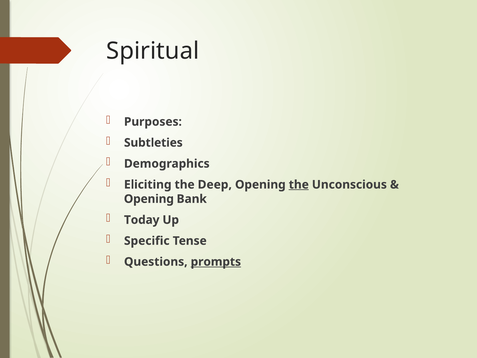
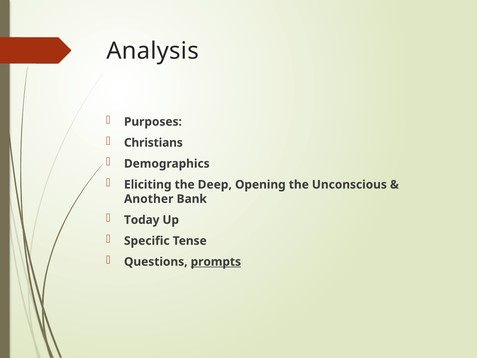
Spiritual: Spiritual -> Analysis
Subtleties: Subtleties -> Christians
the at (299, 184) underline: present -> none
Opening at (149, 199): Opening -> Another
